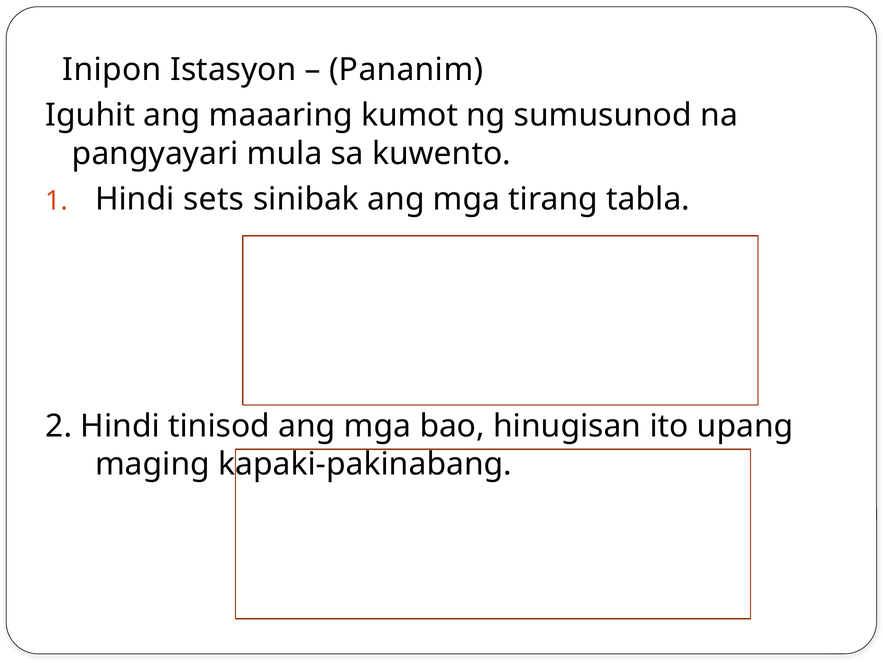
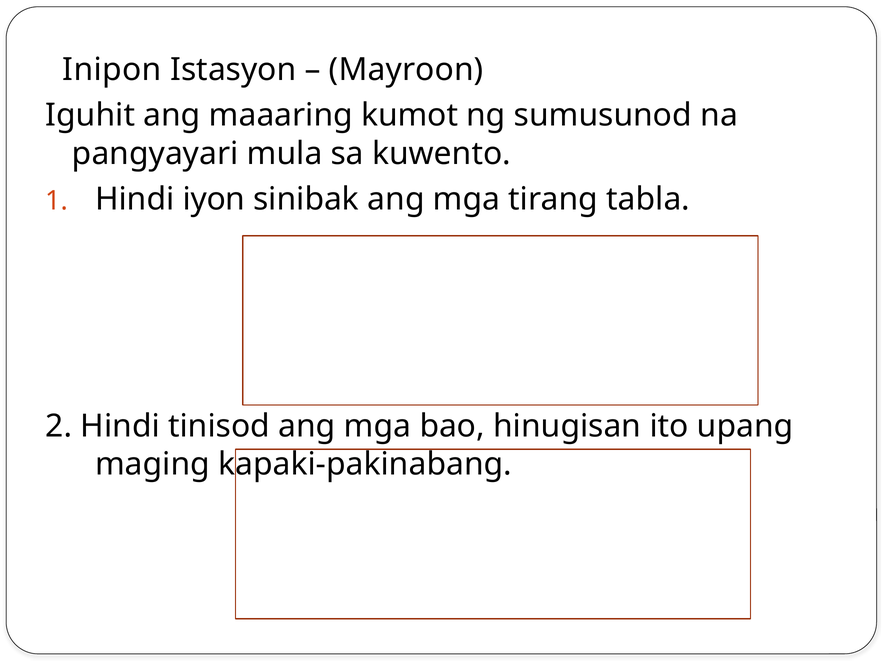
Pananim: Pananim -> Mayroon
sets: sets -> iyon
